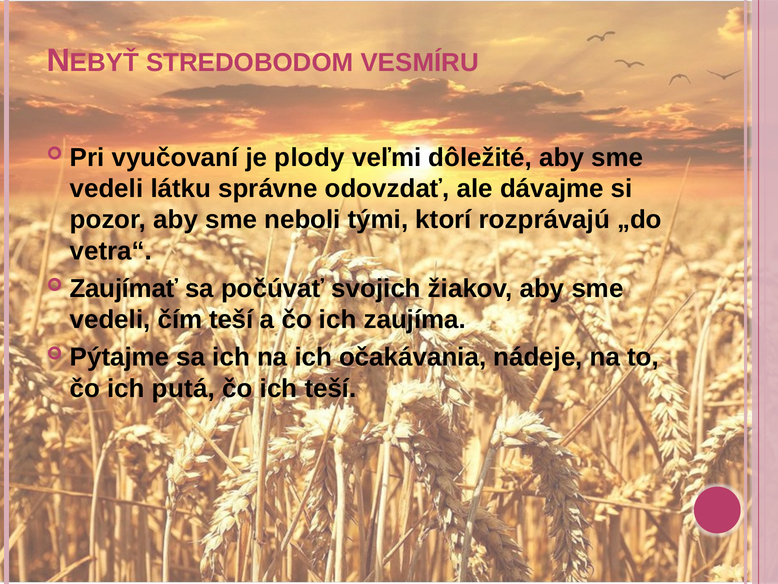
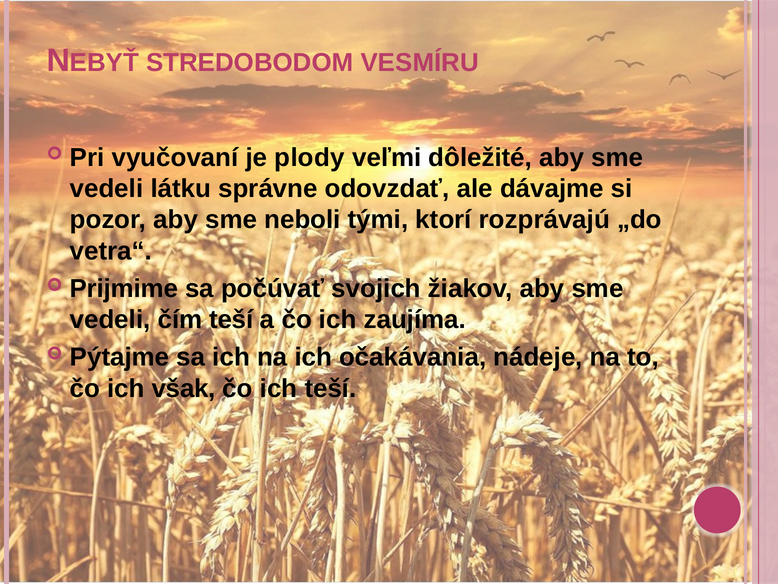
Zaujímať: Zaujímať -> Prijmime
putá: putá -> však
